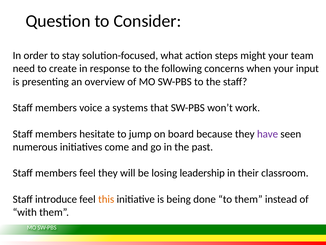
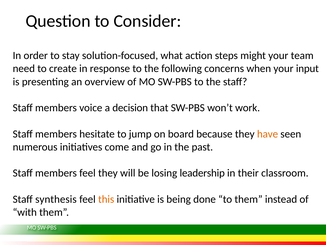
systems: systems -> decision
have colour: purple -> orange
introduce: introduce -> synthesis
